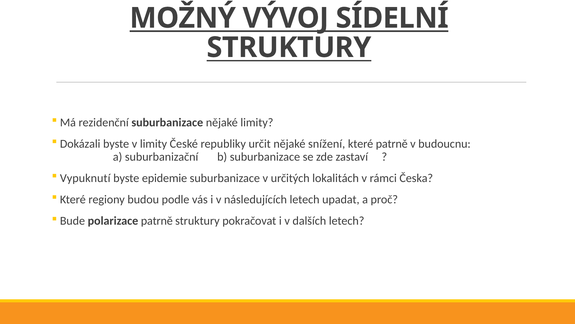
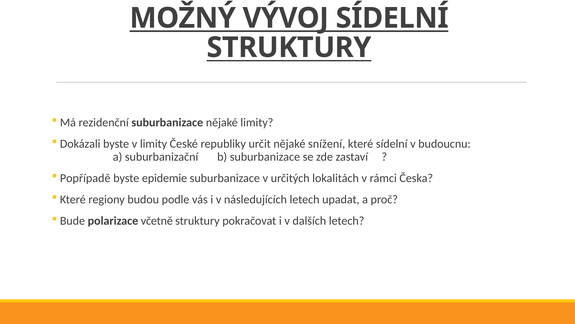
které patrně: patrně -> sídelní
Vypuknutí: Vypuknutí -> Popřípadě
polarizace patrně: patrně -> včetně
